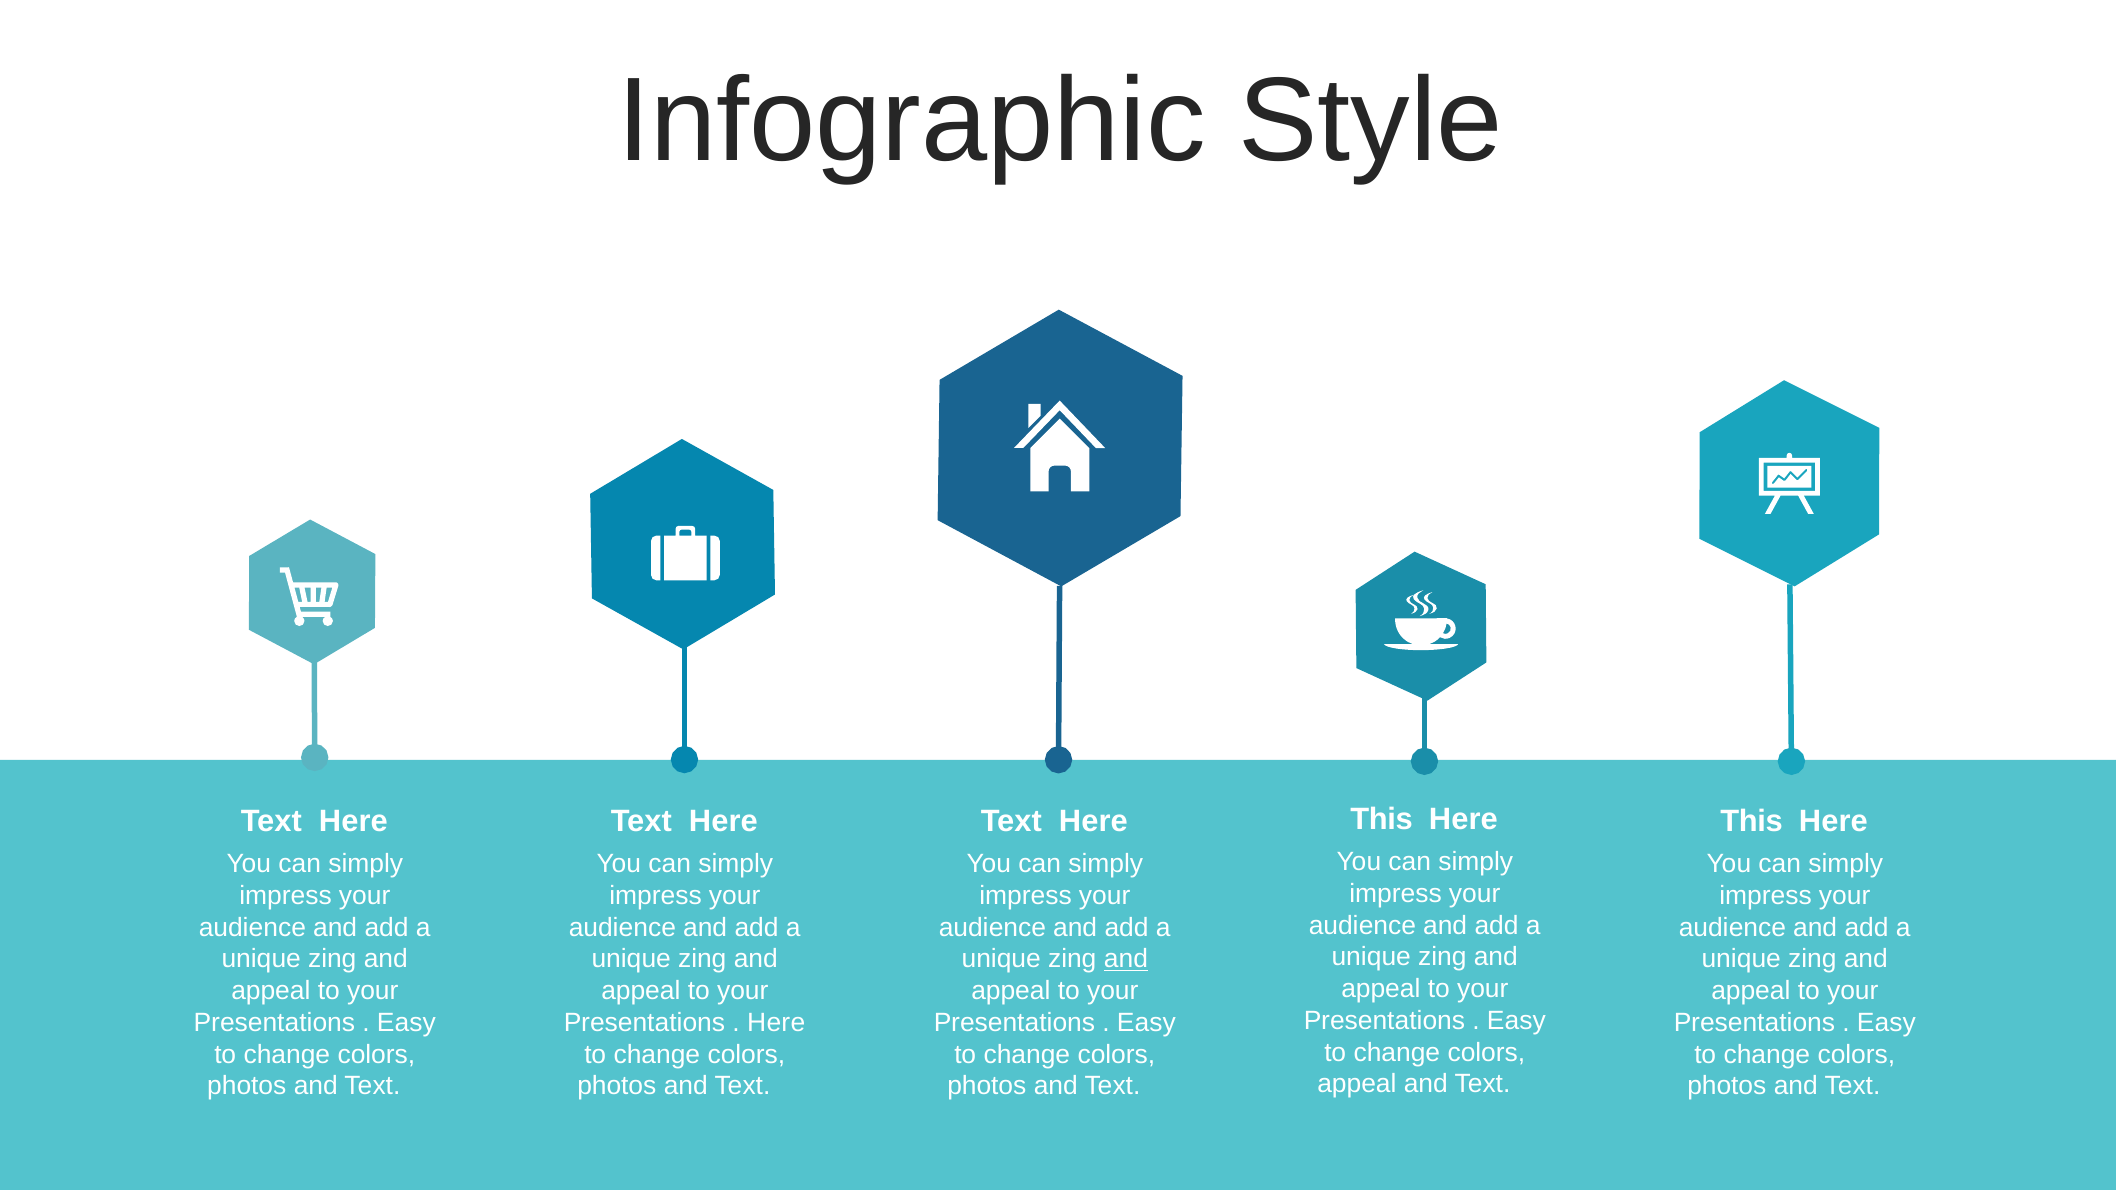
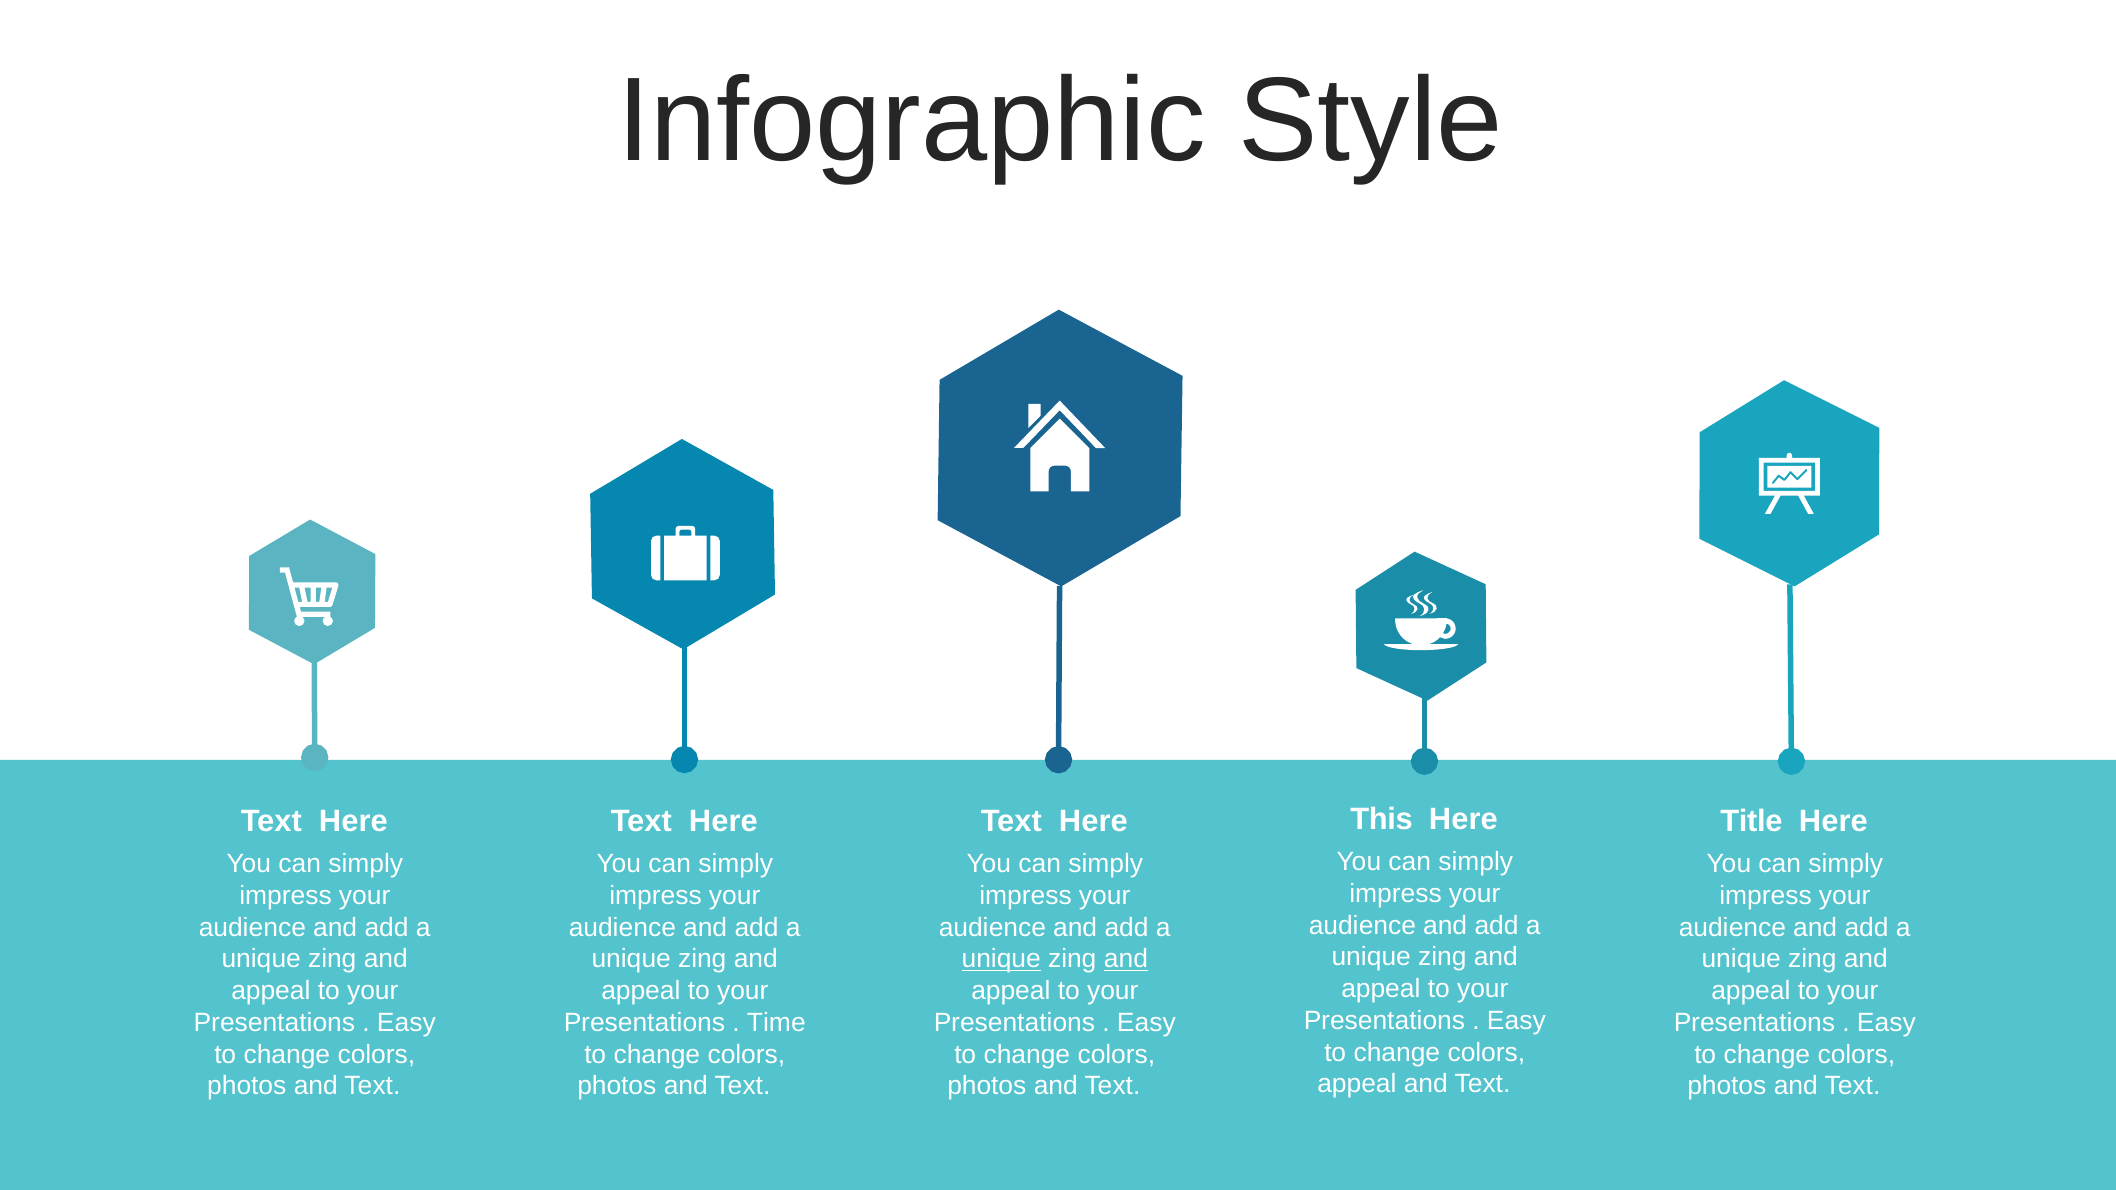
This at (1751, 821): This -> Title
unique at (1001, 959) underline: none -> present
Here at (776, 1023): Here -> Time
